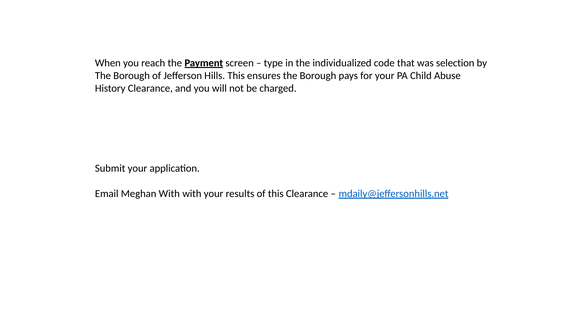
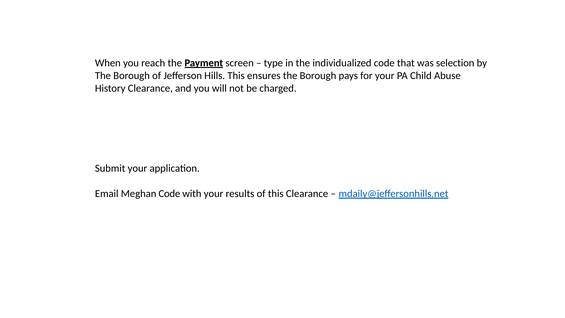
Meghan With: With -> Code
